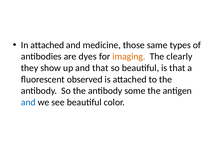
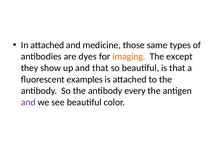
clearly: clearly -> except
observed: observed -> examples
some: some -> every
and at (28, 102) colour: blue -> purple
